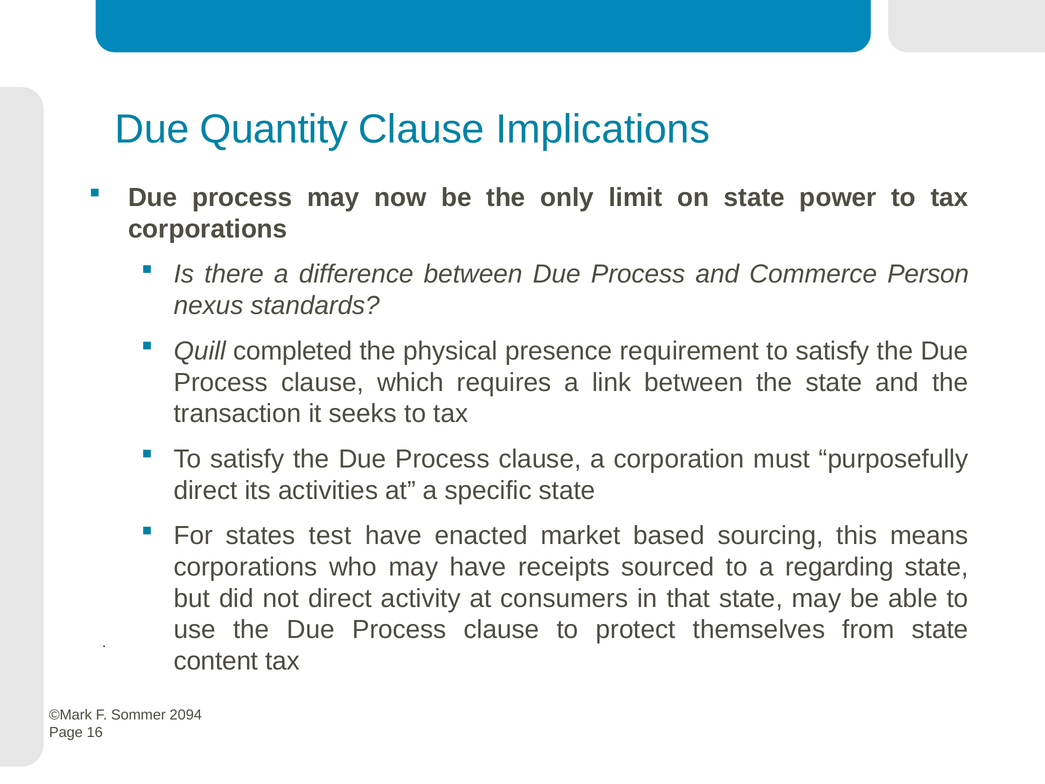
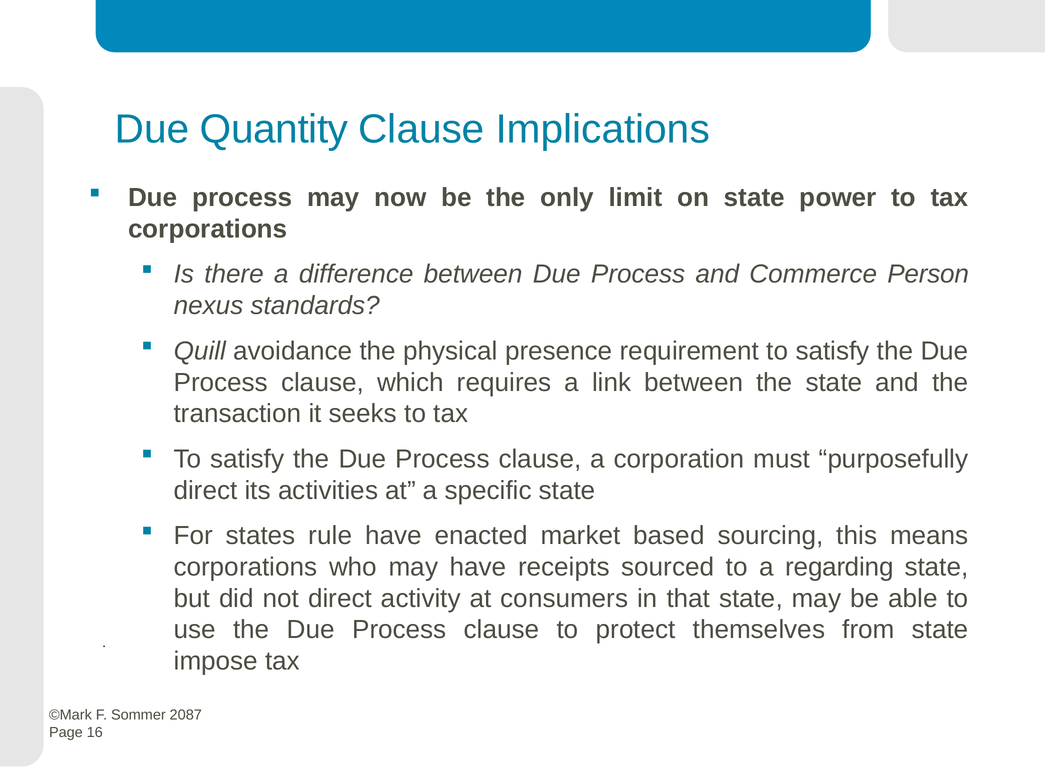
completed: completed -> avoidance
test: test -> rule
content: content -> impose
2094: 2094 -> 2087
